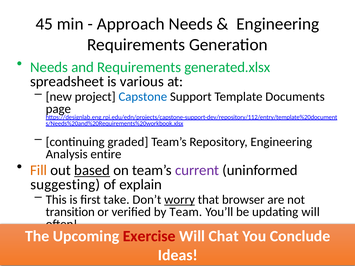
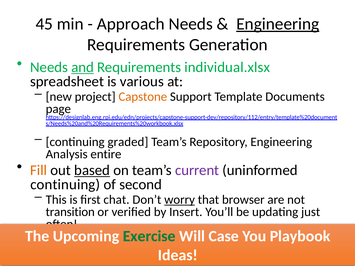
Engineering at (278, 24) underline: none -> present
and underline: none -> present
generated.xlsx: generated.xlsx -> individual.xlsx
Capstone colour: blue -> orange
suggesting at (65, 185): suggesting -> continuing
explain: explain -> second
take: take -> chat
Team: Team -> Insert
updating will: will -> just
Exercise colour: red -> green
Chat: Chat -> Case
Conclude: Conclude -> Playbook
